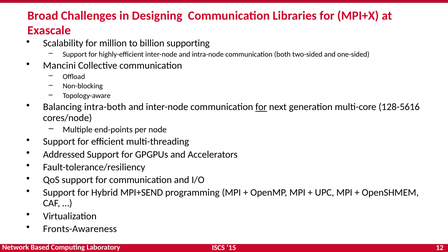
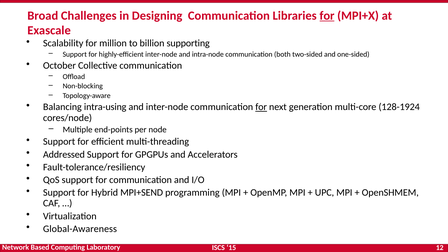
for at (327, 16) underline: none -> present
Mancini: Mancini -> October
intra-both: intra-both -> intra-using
128-5616: 128-5616 -> 128-1924
Fronts-Awareness: Fronts-Awareness -> Global-Awareness
